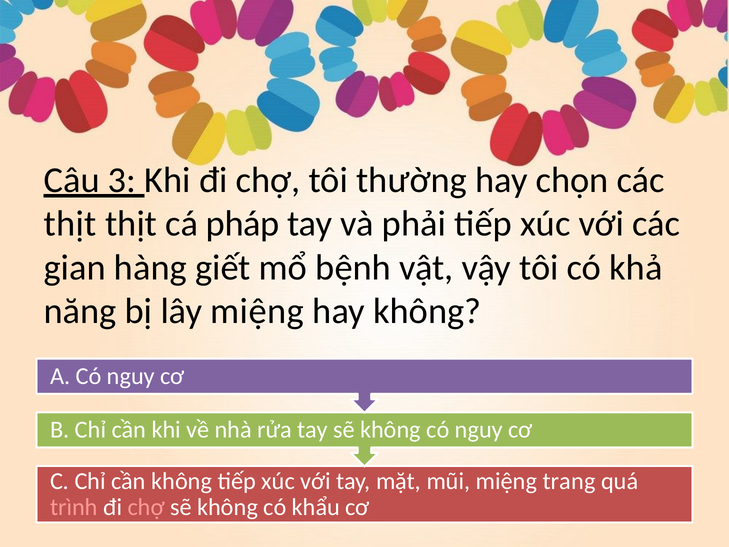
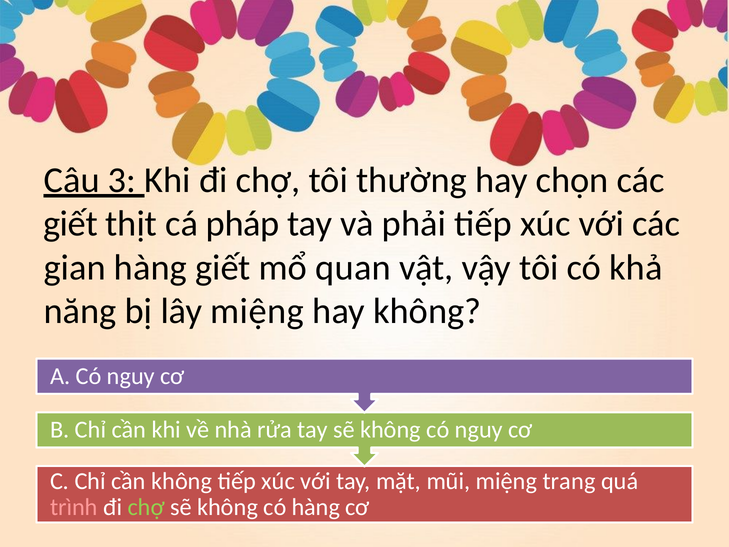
thịt at (70, 224): thịt -> giết
bệnh: bệnh -> quan
chợ at (146, 507) colour: pink -> light green
có khẩu: khẩu -> hàng
